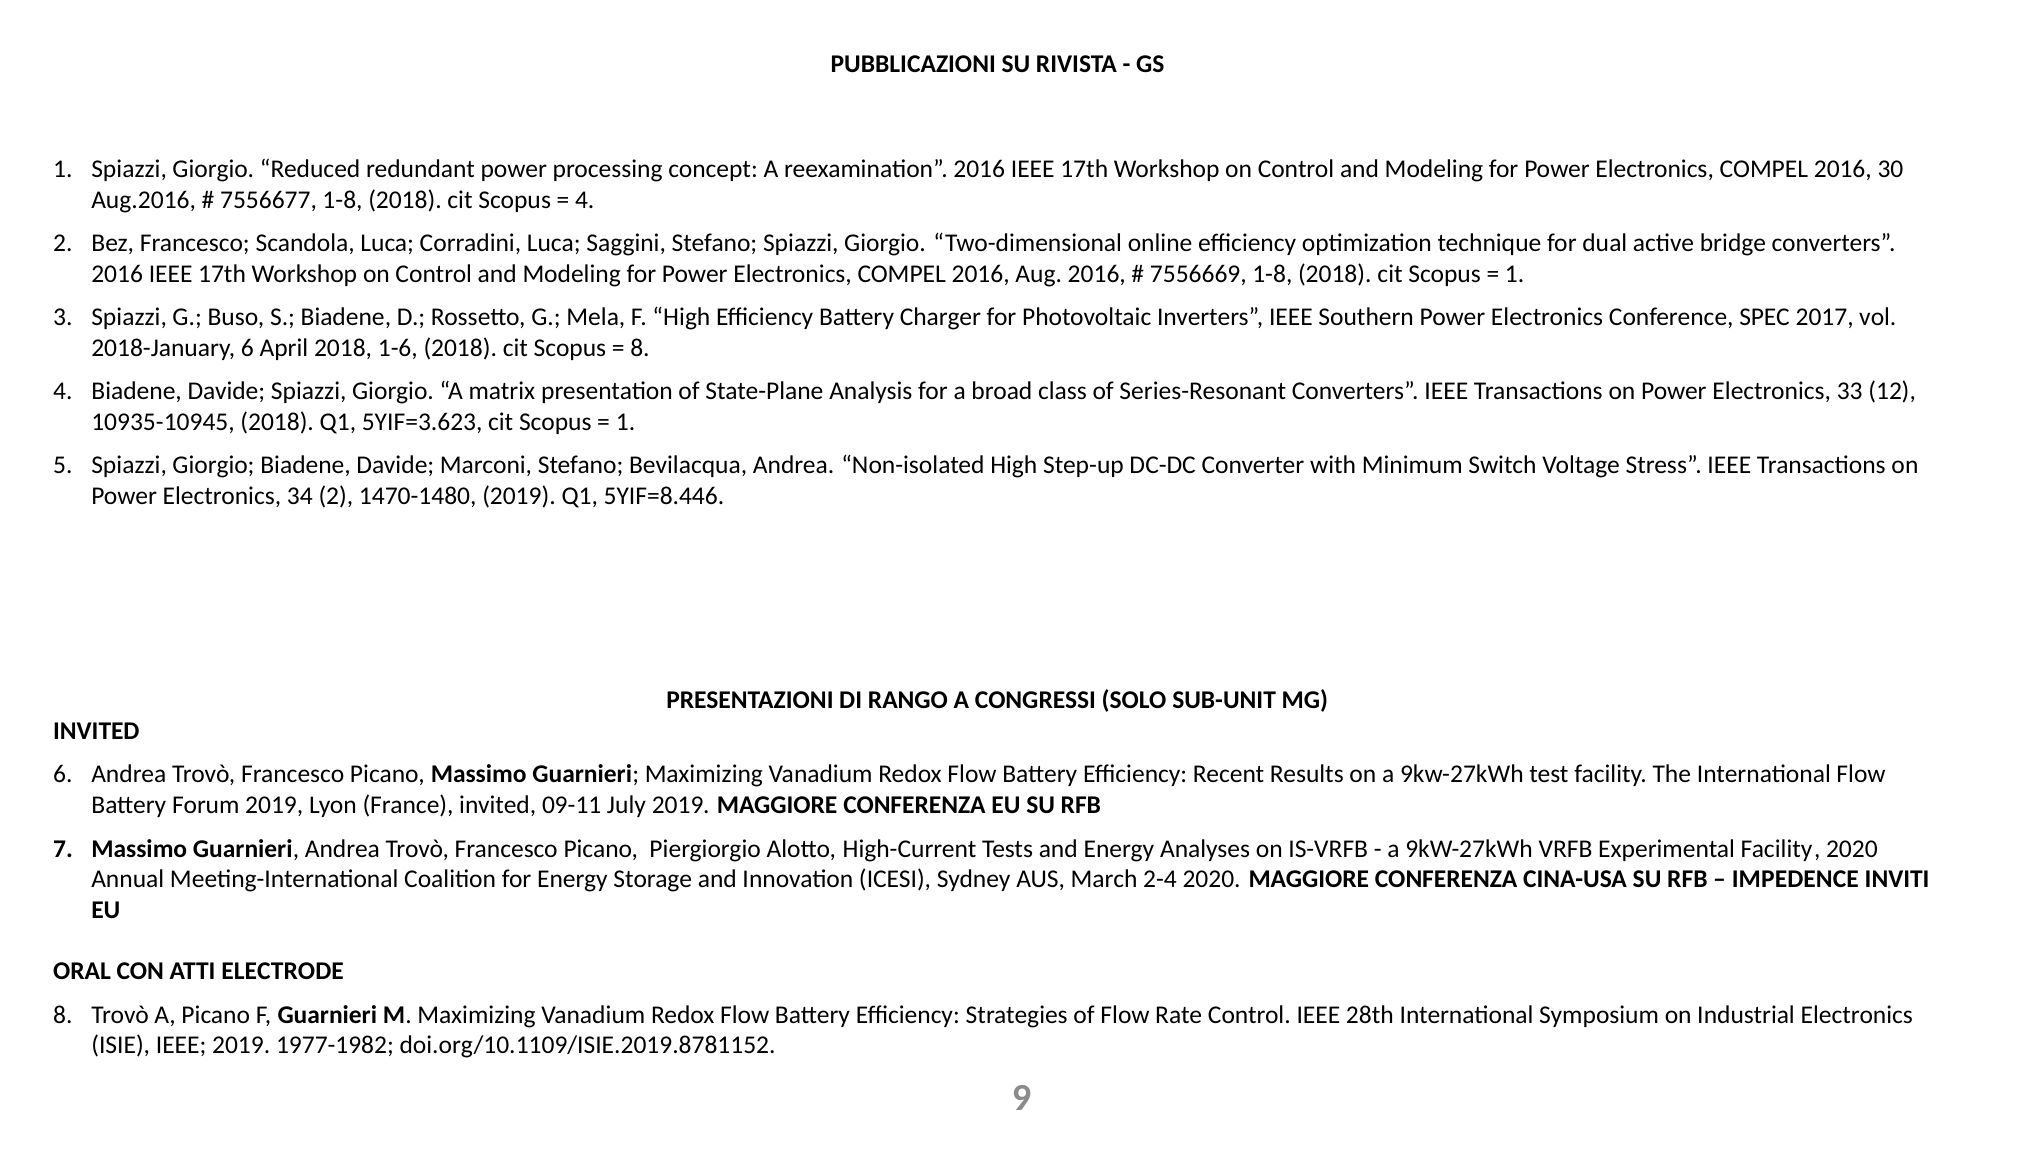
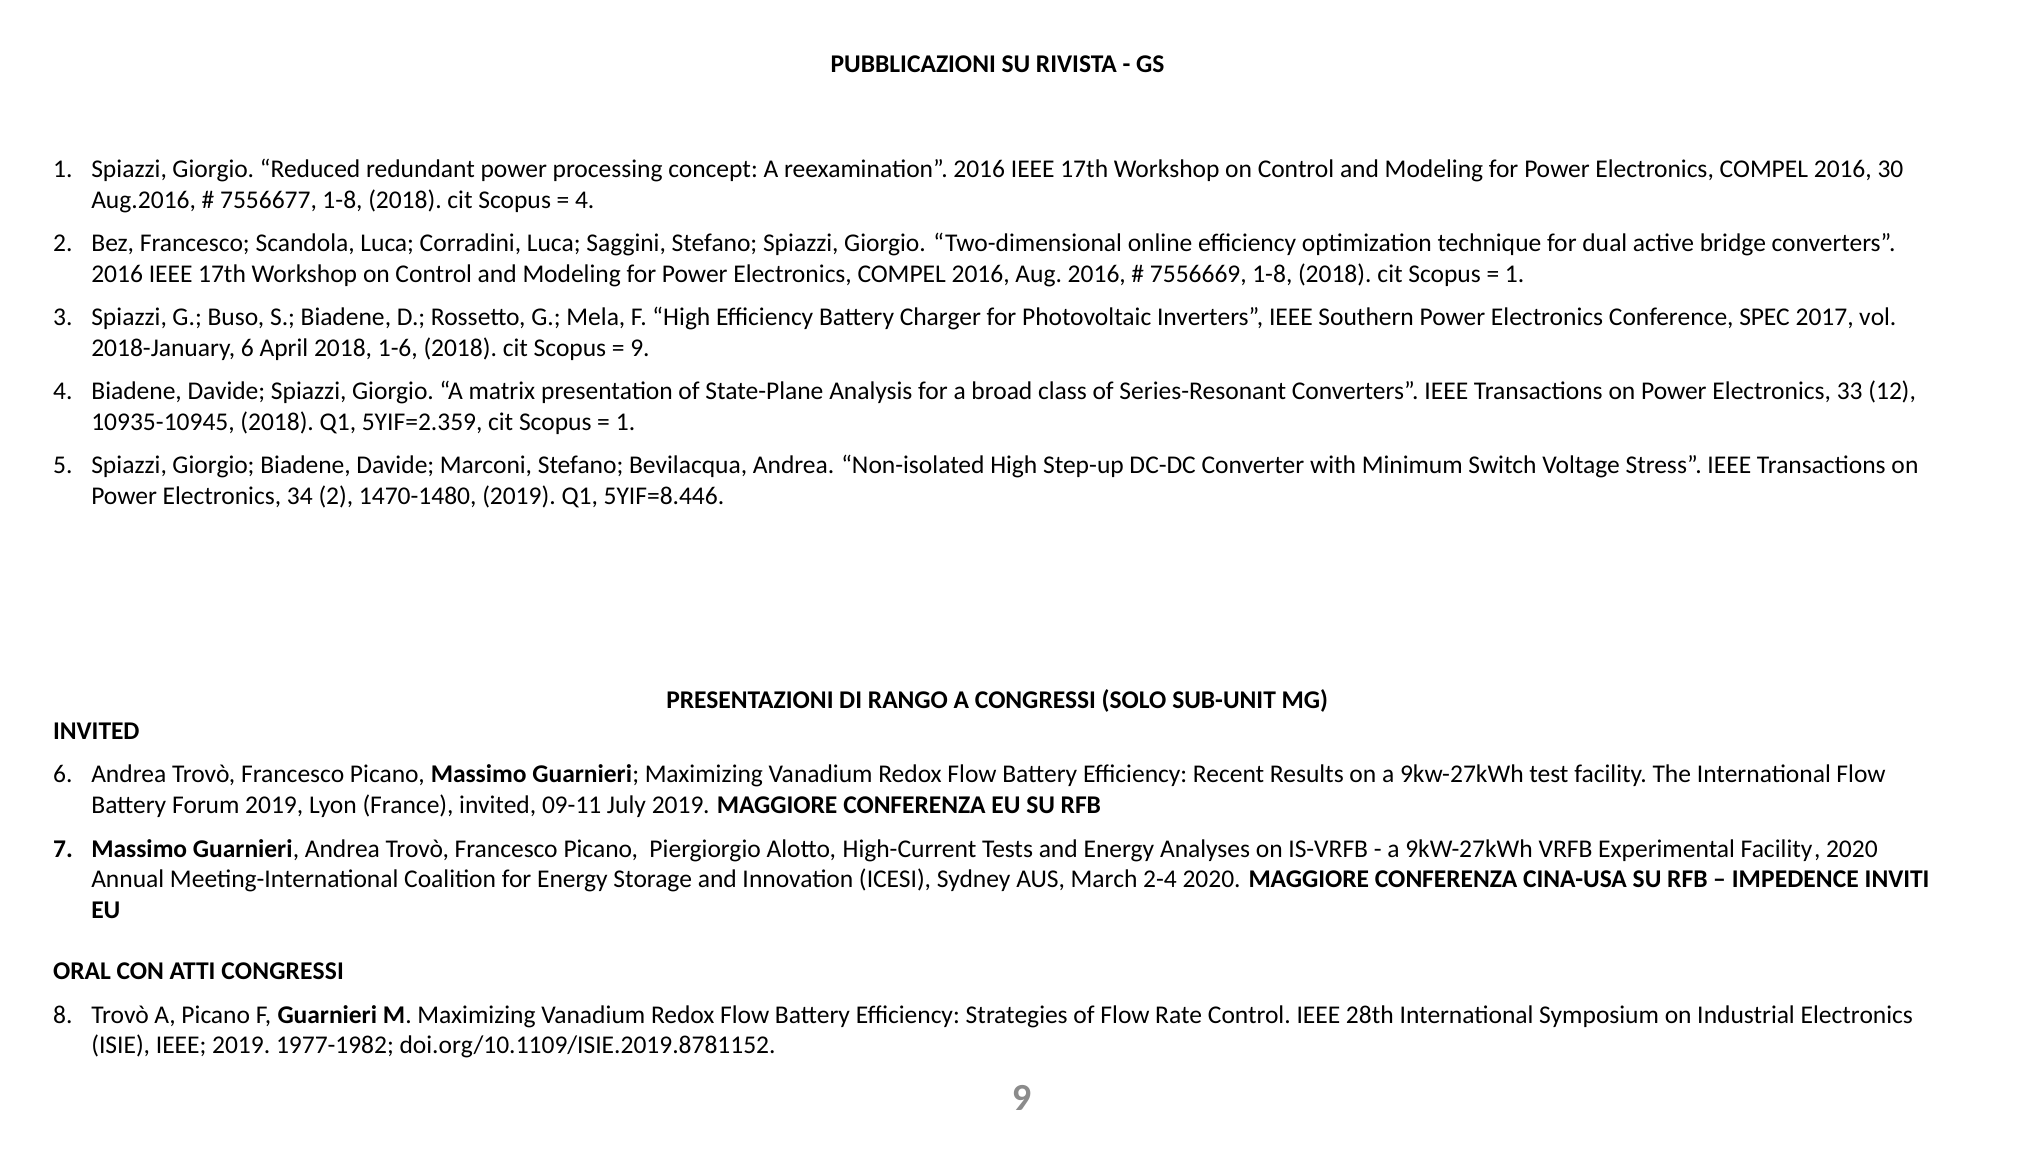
8 at (640, 348): 8 -> 9
5YIF=3.623: 5YIF=3.623 -> 5YIF=2.359
ATTI ELECTRODE: ELECTRODE -> CONGRESSI
